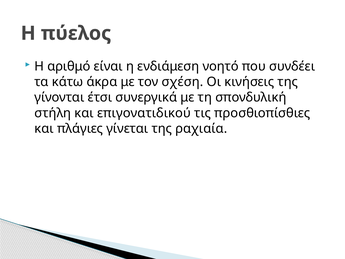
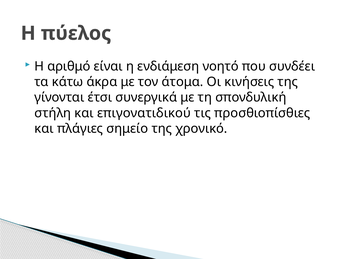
σχέση: σχέση -> άτομα
γίνεται: γίνεται -> σημείο
ραχιαία: ραχιαία -> χρονικό
